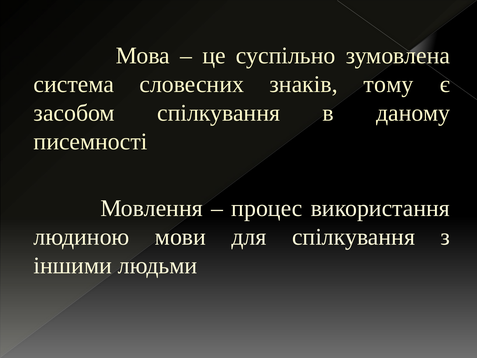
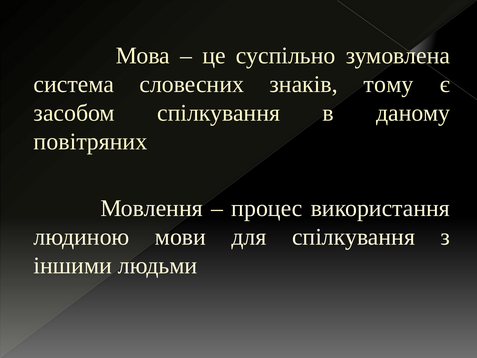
писемності: писемності -> повітряних
